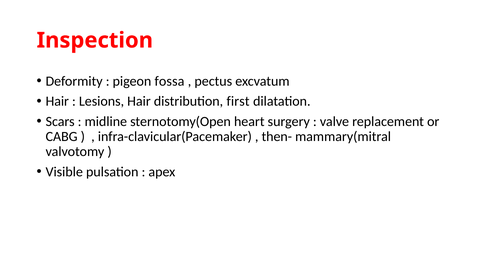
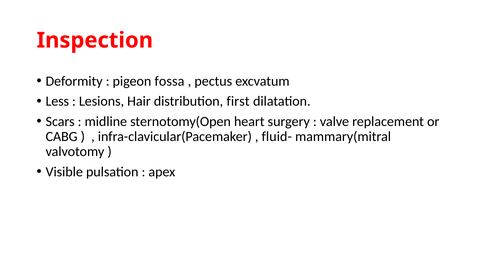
Hair at (57, 101): Hair -> Less
then-: then- -> fluid-
